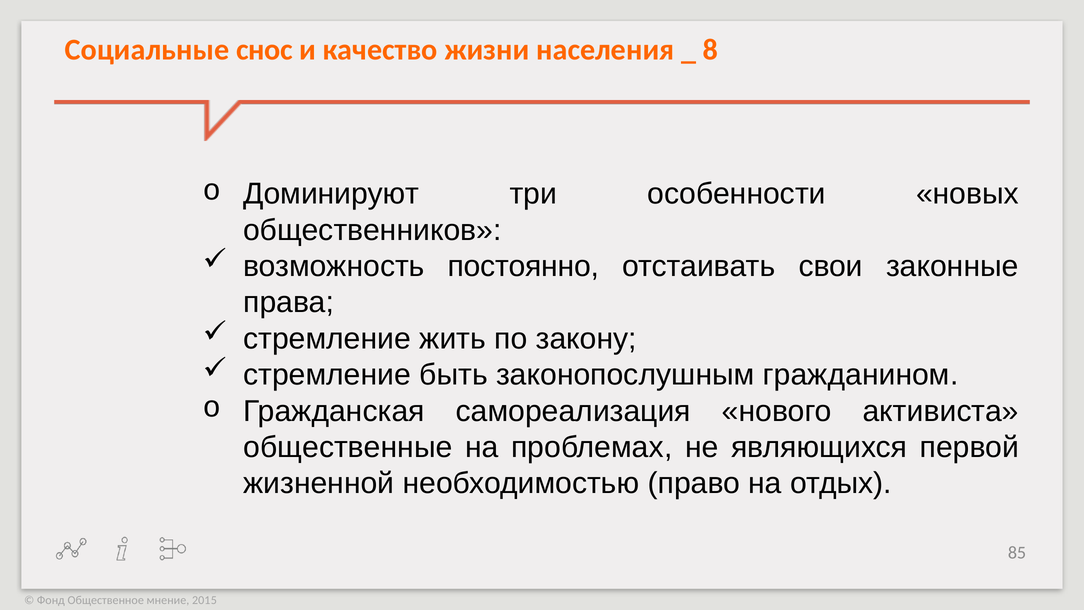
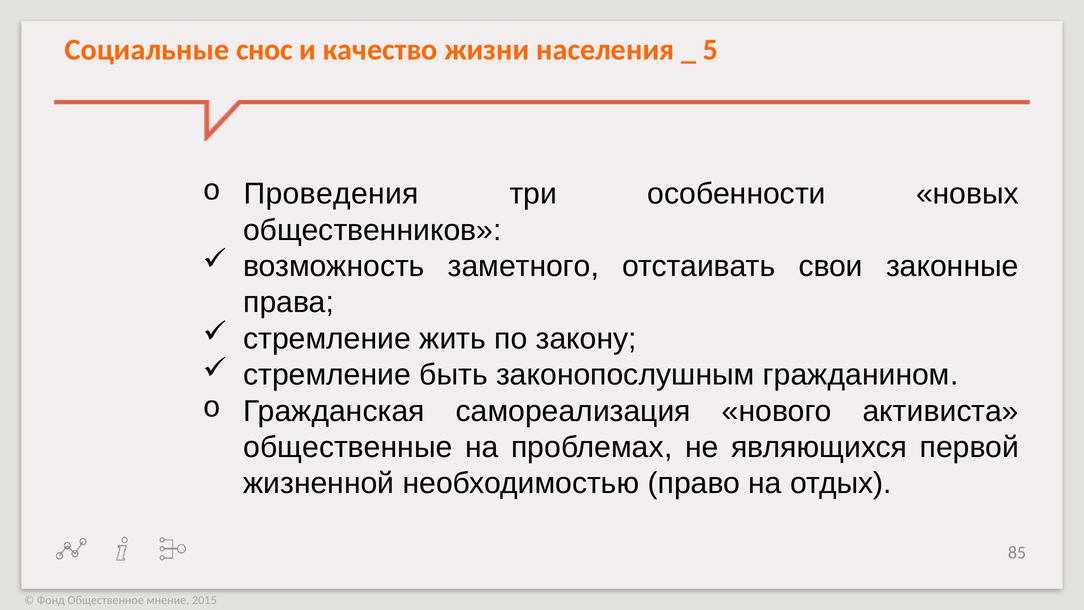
8: 8 -> 5
Доминируют: Доминируют -> Проведения
постоянно: постоянно -> заметного
